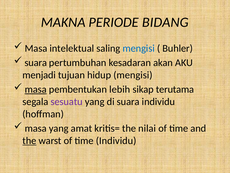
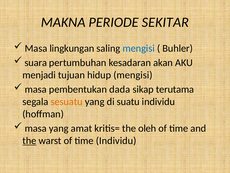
BIDANG: BIDANG -> SEKITAR
intelektual: intelektual -> lingkungan
masa at (36, 89) underline: present -> none
lebih: lebih -> dada
sesuatu colour: purple -> orange
di suara: suara -> suatu
nilai: nilai -> oleh
